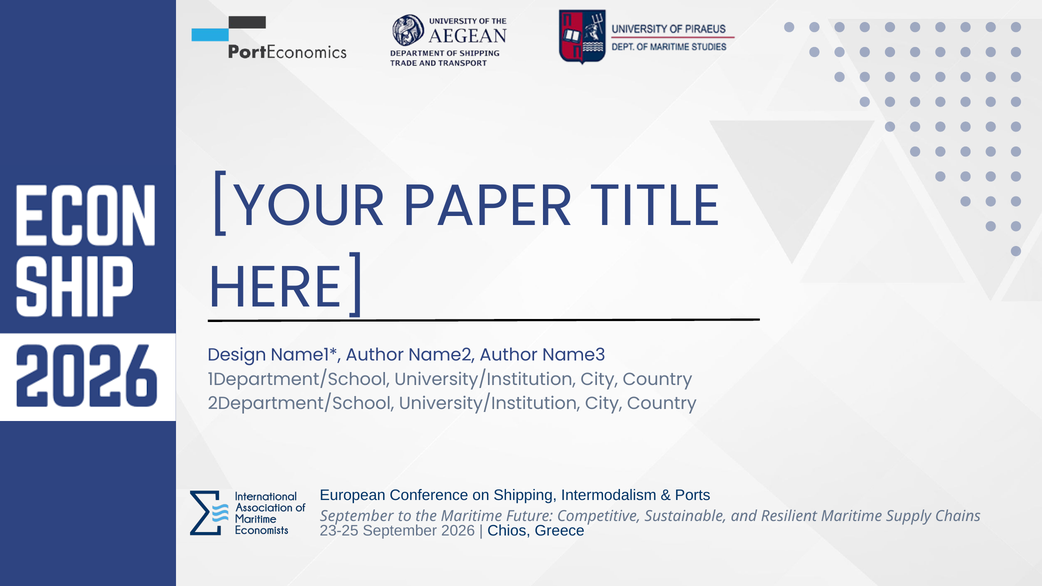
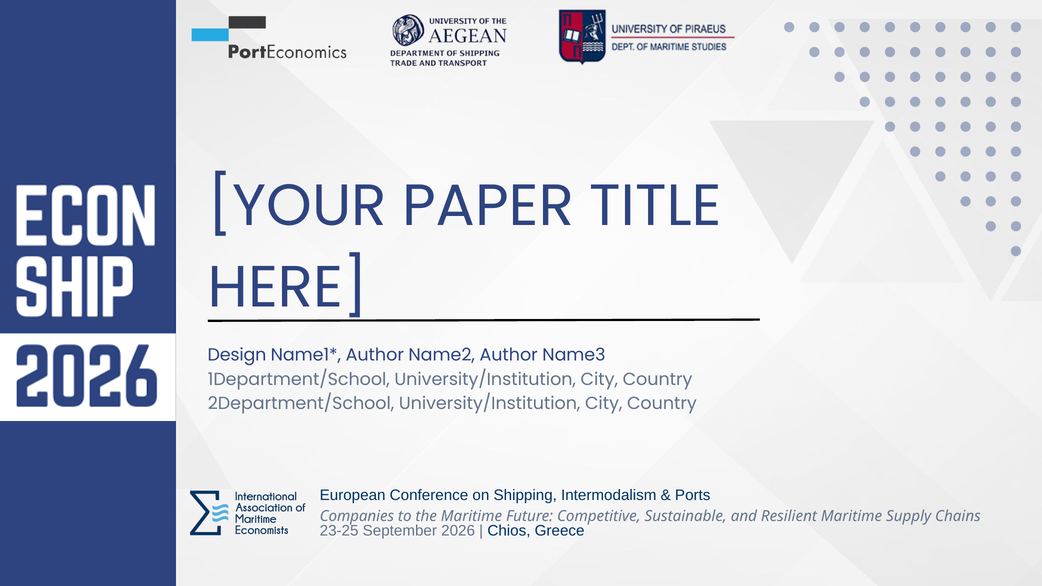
September at (357, 517): September -> Companies
